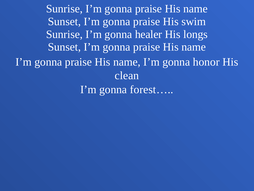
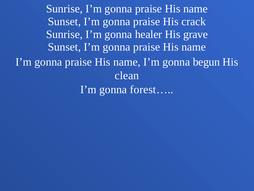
swim: swim -> crack
longs: longs -> grave
honor: honor -> begun
